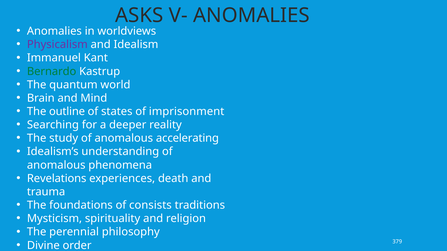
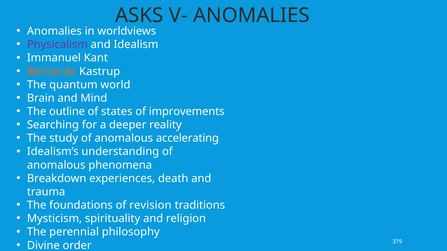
Bernardo colour: green -> orange
imprisonment: imprisonment -> improvements
Revelations: Revelations -> Breakdown
consists: consists -> revision
